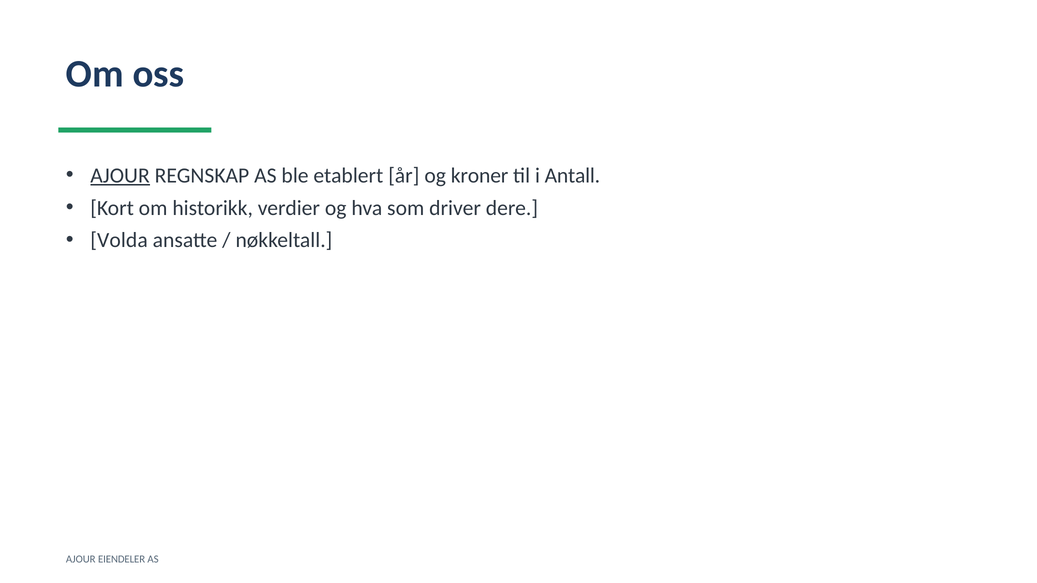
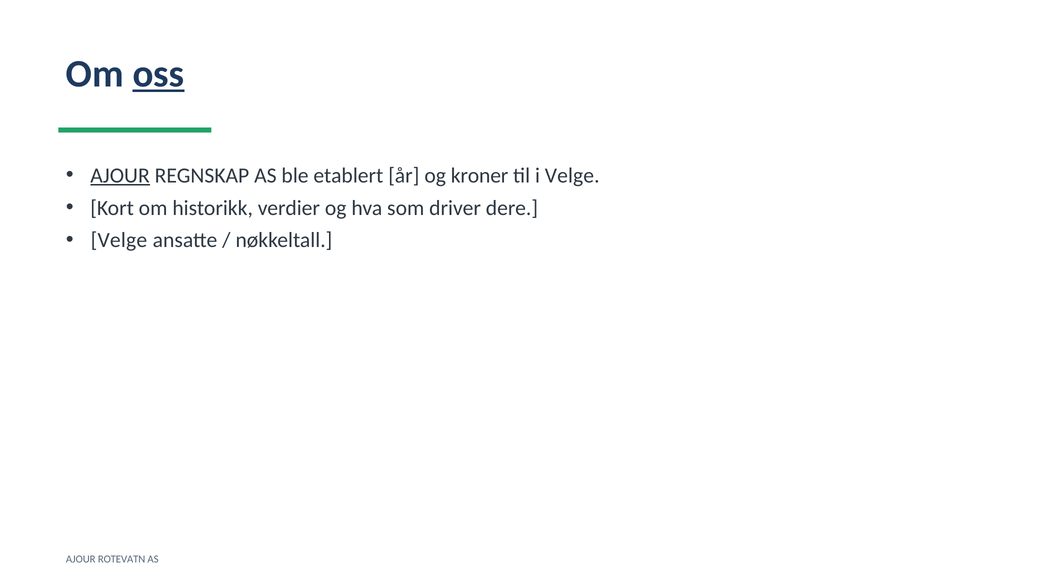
oss underline: none -> present
i Antall: Antall -> Velge
Volda at (119, 240): Volda -> Velge
EIENDELER: EIENDELER -> ROTEVATN
